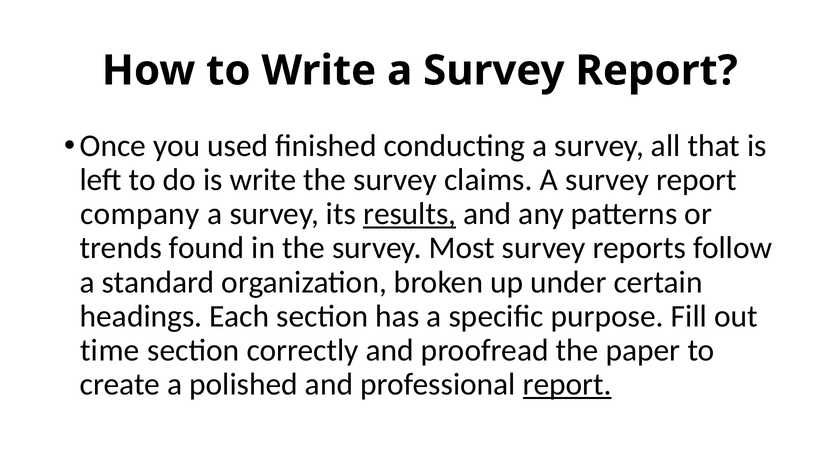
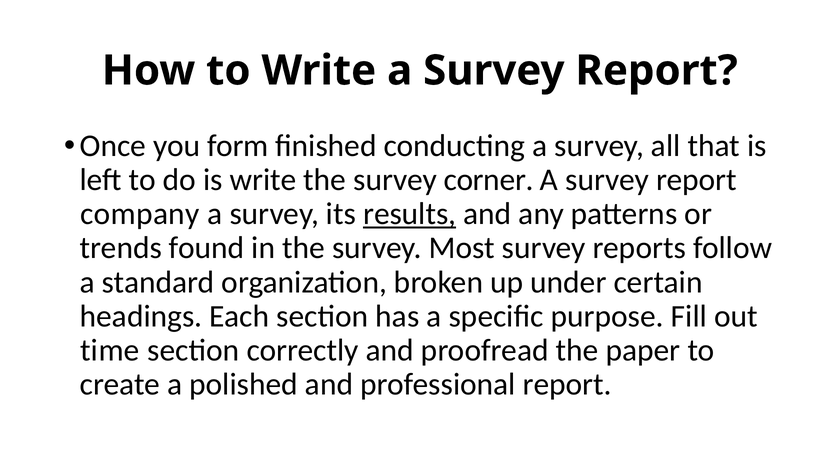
used: used -> form
claims: claims -> corner
report at (567, 384) underline: present -> none
